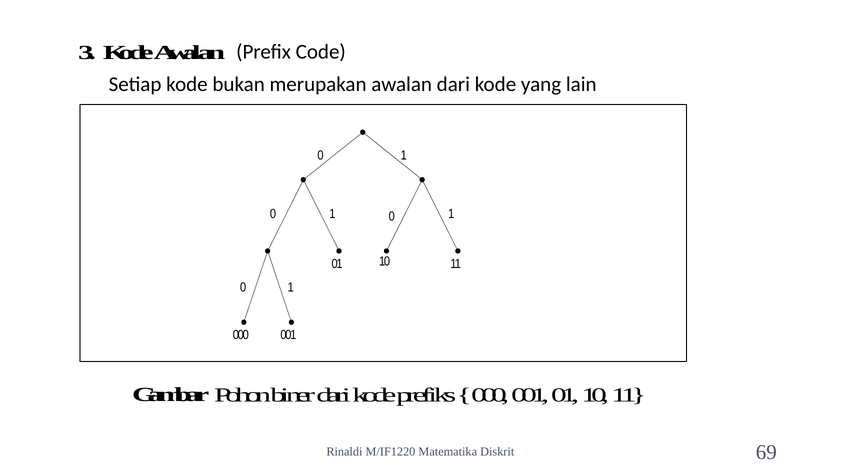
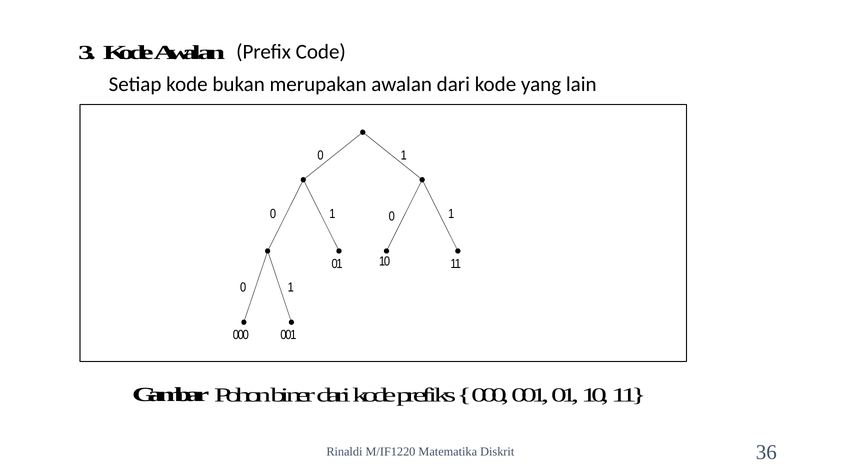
69: 69 -> 36
